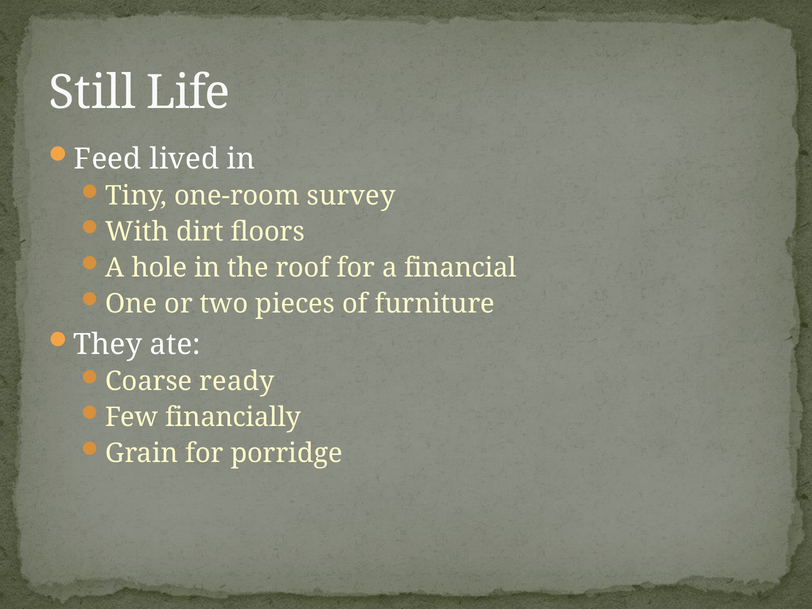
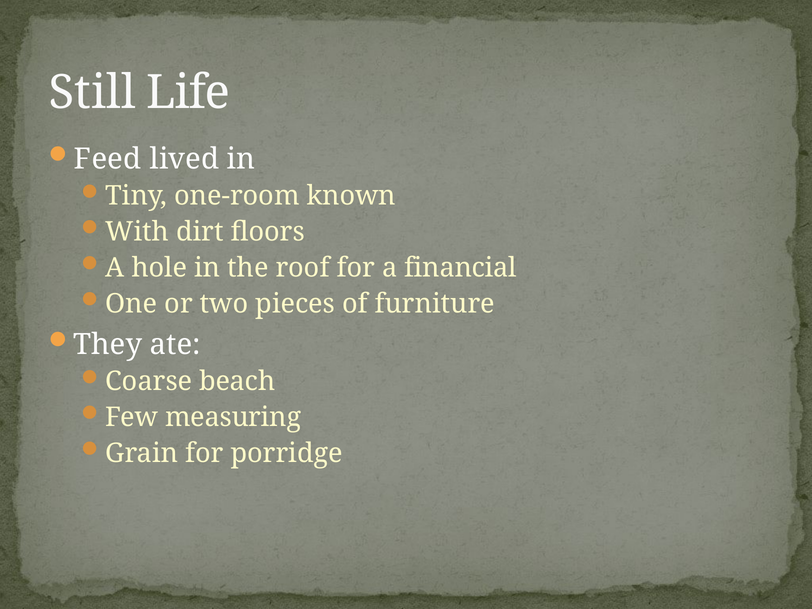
survey: survey -> known
ready: ready -> beach
financially: financially -> measuring
